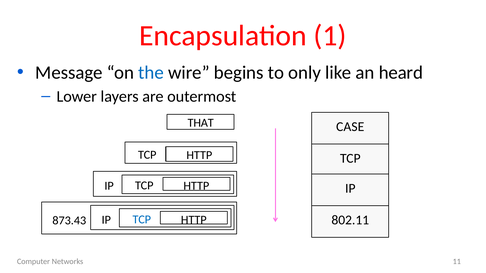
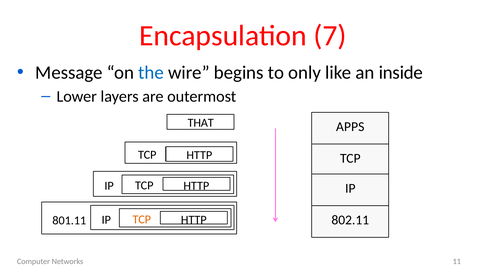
1: 1 -> 7
heard: heard -> inside
CASE: CASE -> APPS
TCP at (142, 220) colour: blue -> orange
873.43: 873.43 -> 801.11
